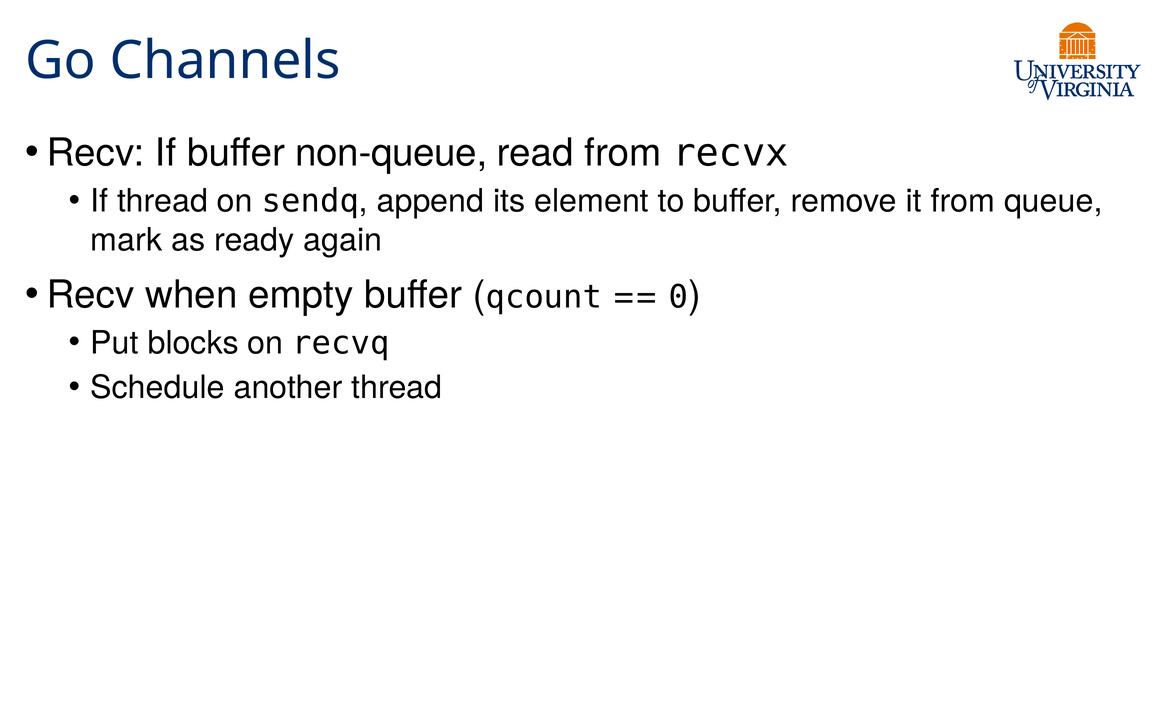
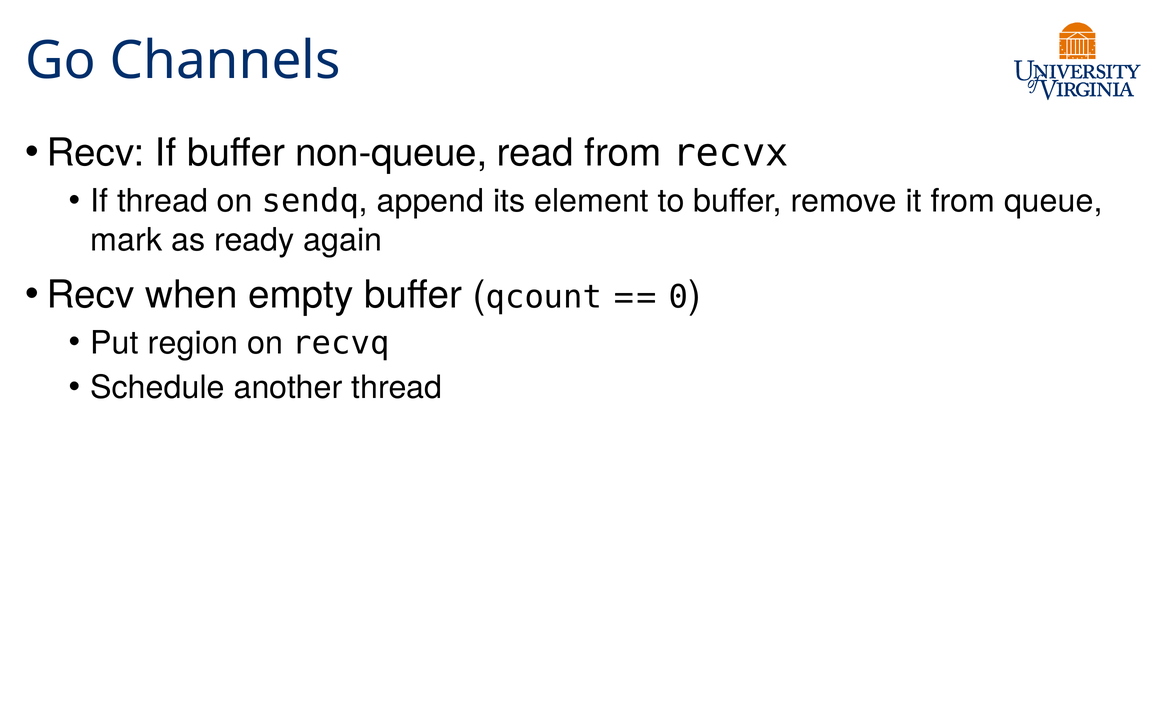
blocks: blocks -> region
